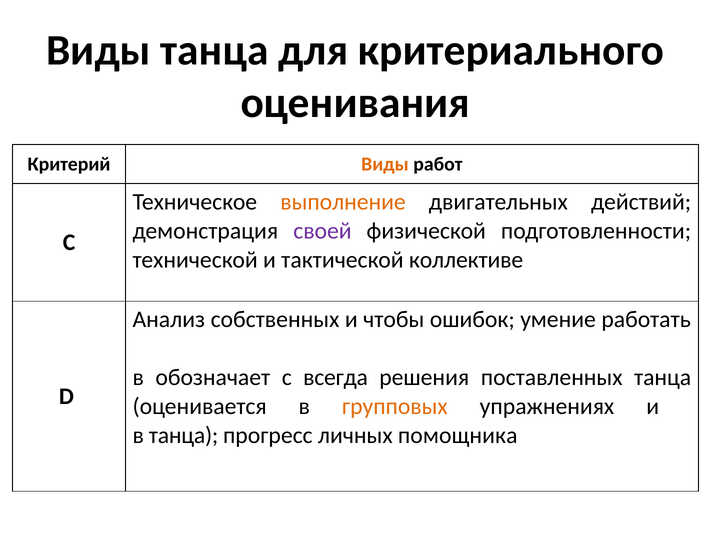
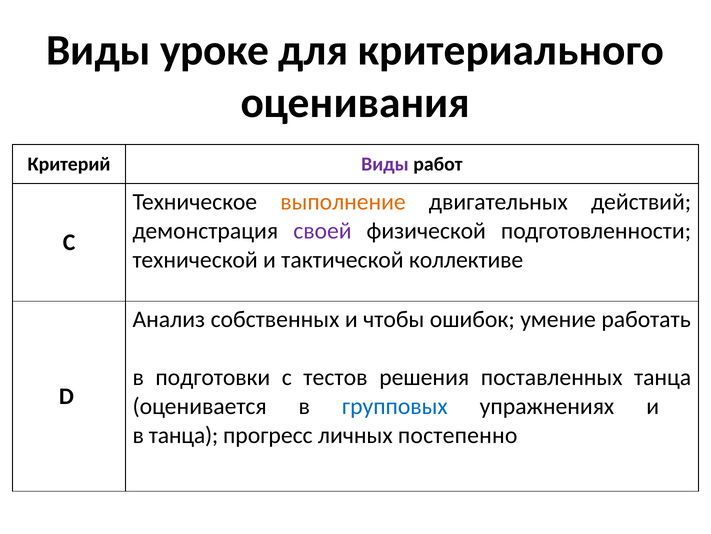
Виды танца: танца -> уроке
Виды at (385, 164) colour: orange -> purple
обозначает: обозначает -> подготовки
всегда: всегда -> тестов
групповых colour: orange -> blue
помощника: помощника -> постепенно
